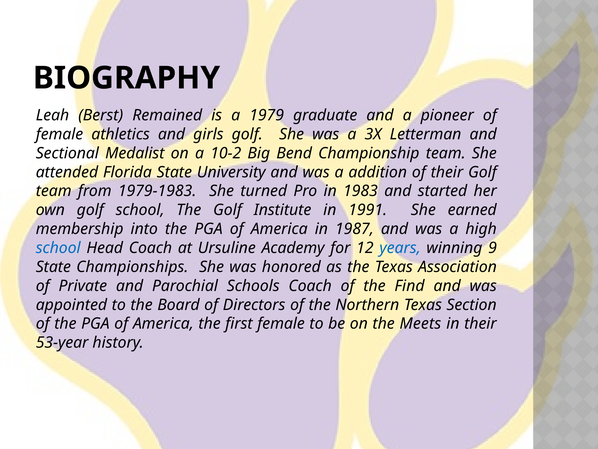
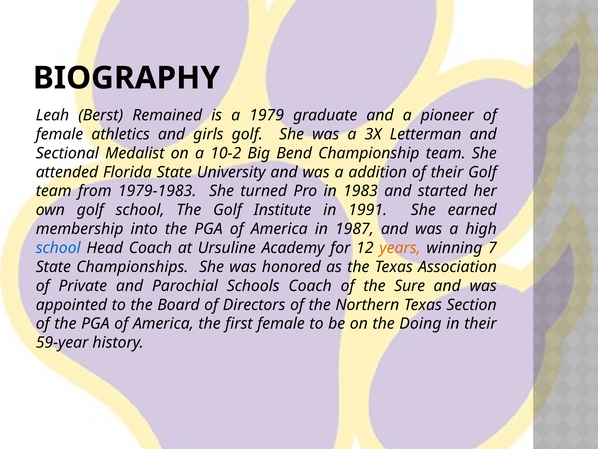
years colour: blue -> orange
9: 9 -> 7
Find: Find -> Sure
Meets: Meets -> Doing
53-year: 53-year -> 59-year
